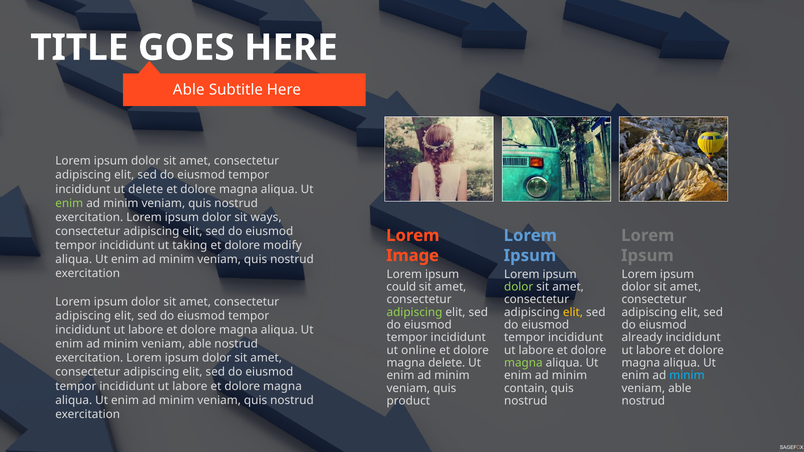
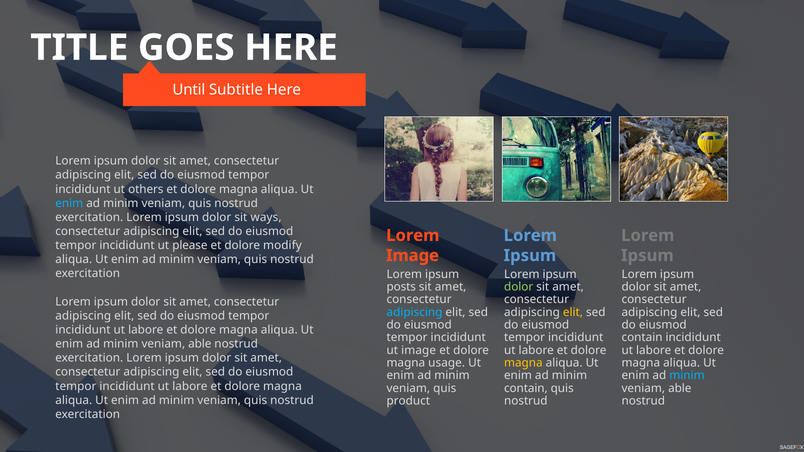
Able at (189, 90): Able -> Until
ut delete: delete -> others
enim at (69, 203) colour: light green -> light blue
taking: taking -> please
could: could -> posts
adipiscing at (414, 312) colour: light green -> light blue
already at (642, 338): already -> contain
ut online: online -> image
magna delete: delete -> usage
magna at (523, 363) colour: light green -> yellow
